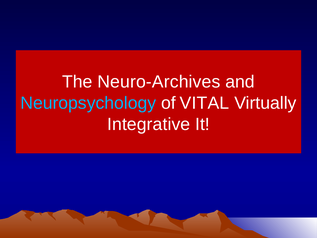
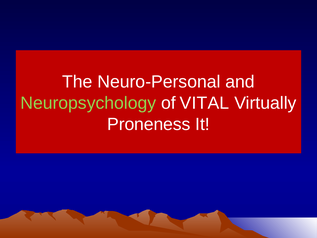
Neuro-Archives: Neuro-Archives -> Neuro-Personal
Neuropsychology colour: light blue -> light green
Integrative: Integrative -> Proneness
